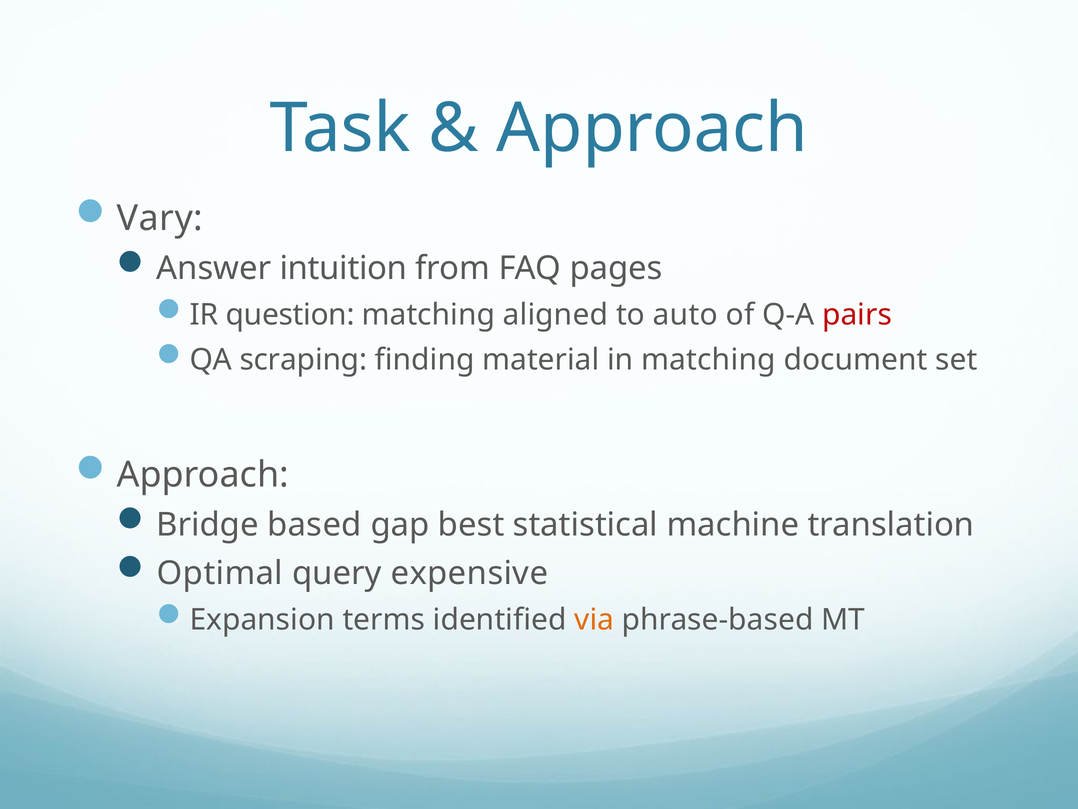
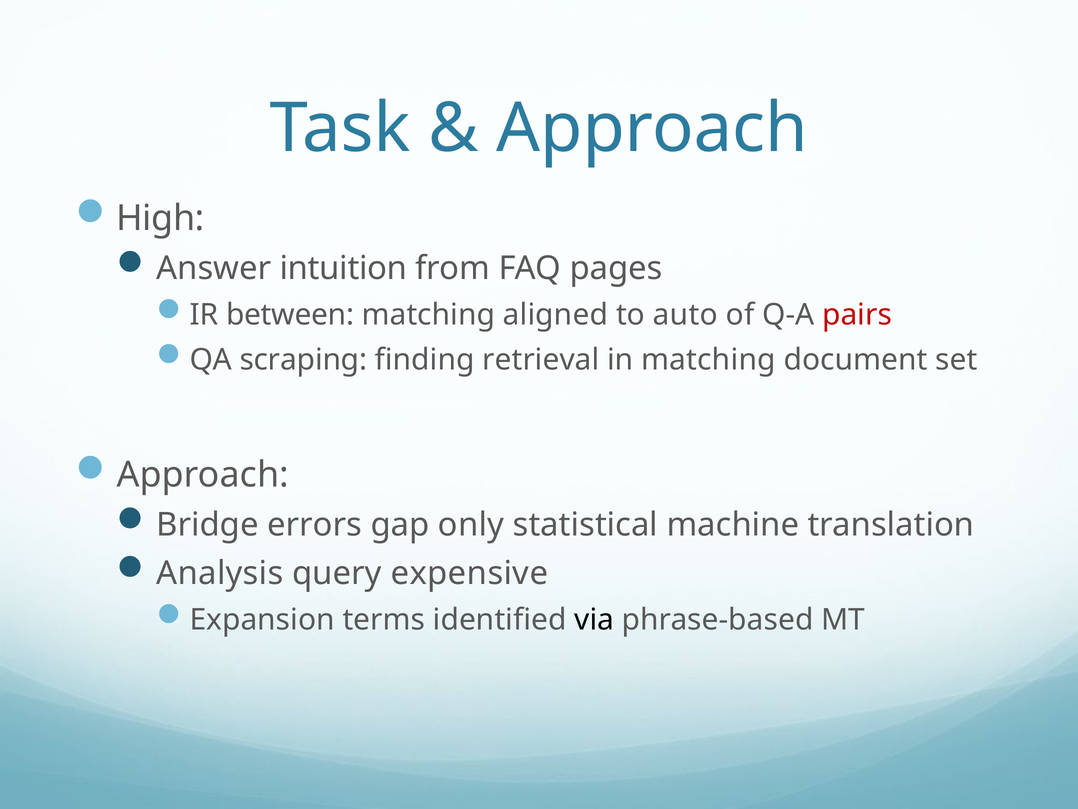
Vary: Vary -> High
question: question -> between
material: material -> retrieval
based: based -> errors
best: best -> only
Optimal: Optimal -> Analysis
via colour: orange -> black
